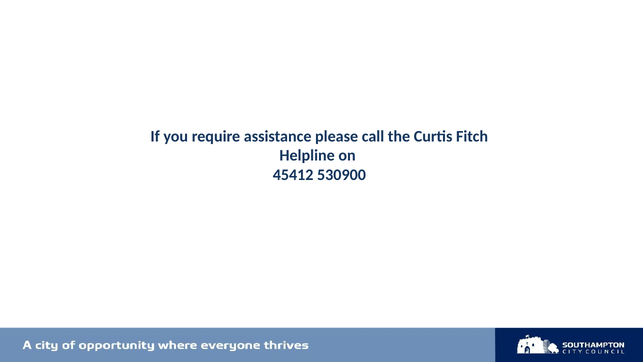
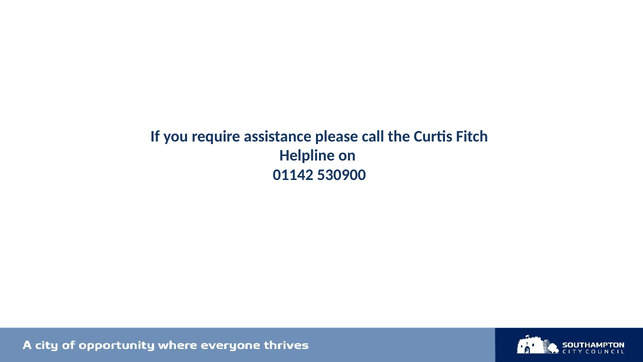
45412: 45412 -> 01142
